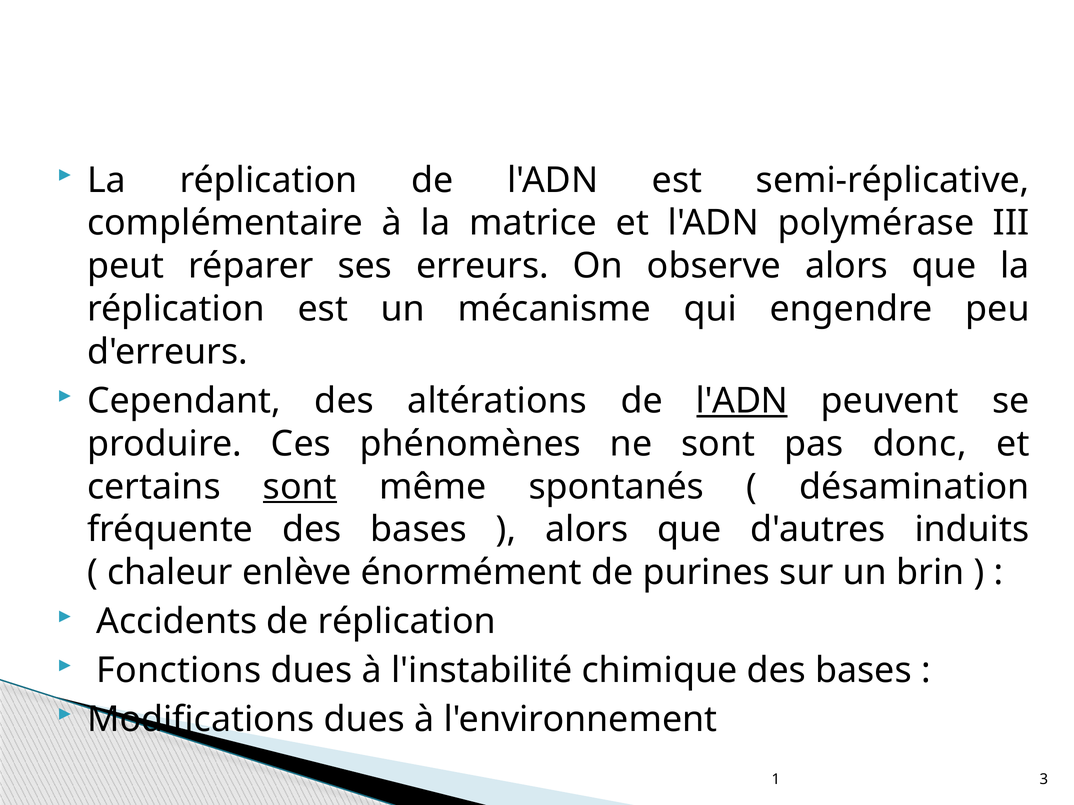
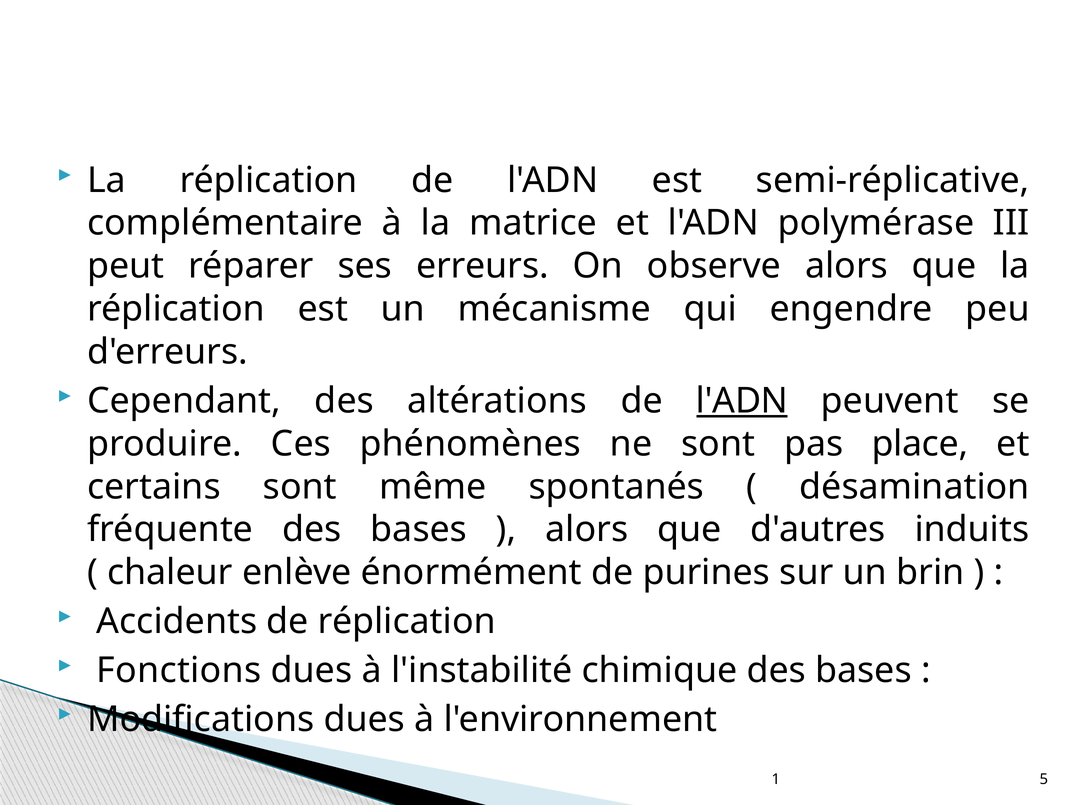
donc: donc -> place
sont at (300, 487) underline: present -> none
3: 3 -> 5
